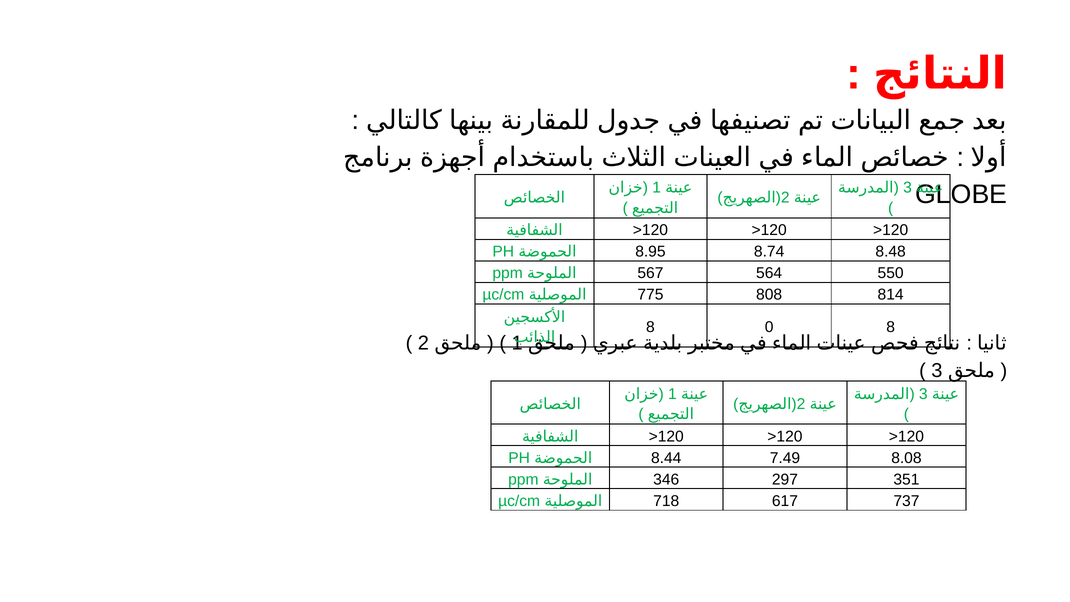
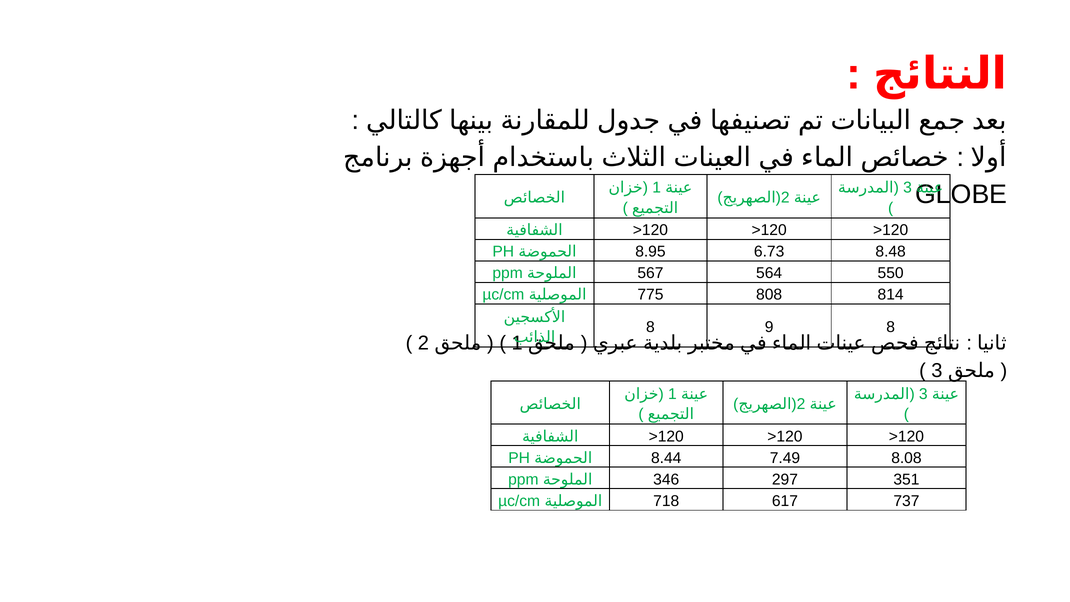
8.74: 8.74 -> 6.73
0: 0 -> 9
